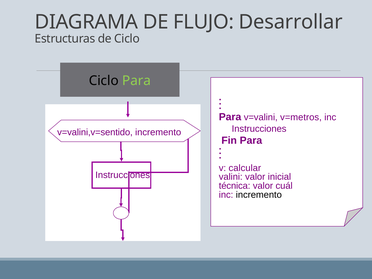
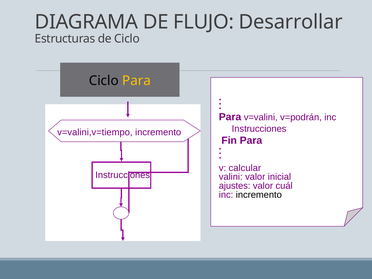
Para at (137, 81) colour: light green -> yellow
v=metros: v=metros -> v=podrán
v=valini,v=sentido: v=valini,v=sentido -> v=valini,v=tiempo
técnica: técnica -> ajustes
